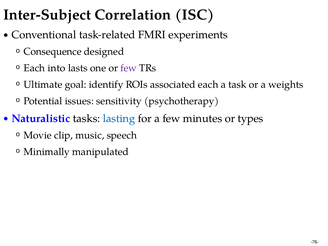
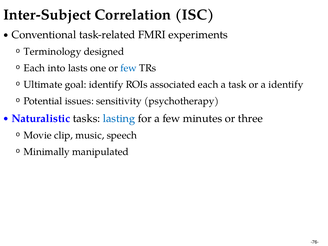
Consequence: Consequence -> Terminology
few at (129, 68) colour: purple -> blue
a weights: weights -> identify
types: types -> three
